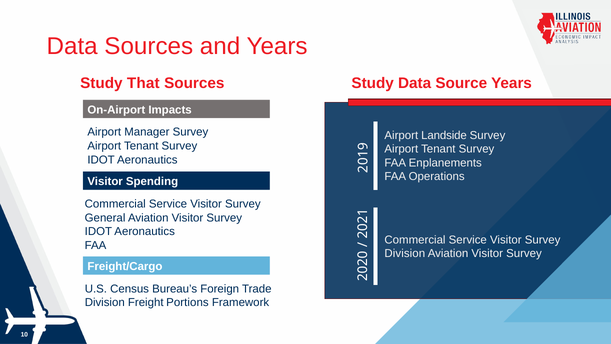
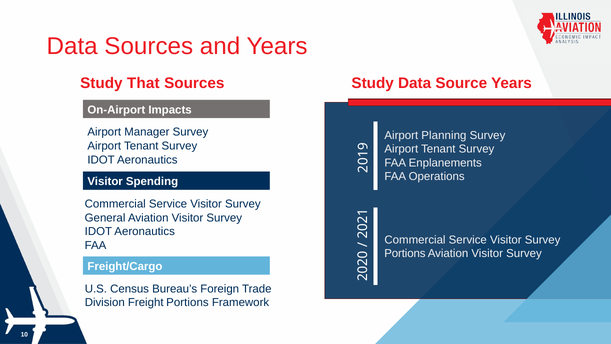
Landside: Landside -> Planning
Division at (405, 253): Division -> Portions
